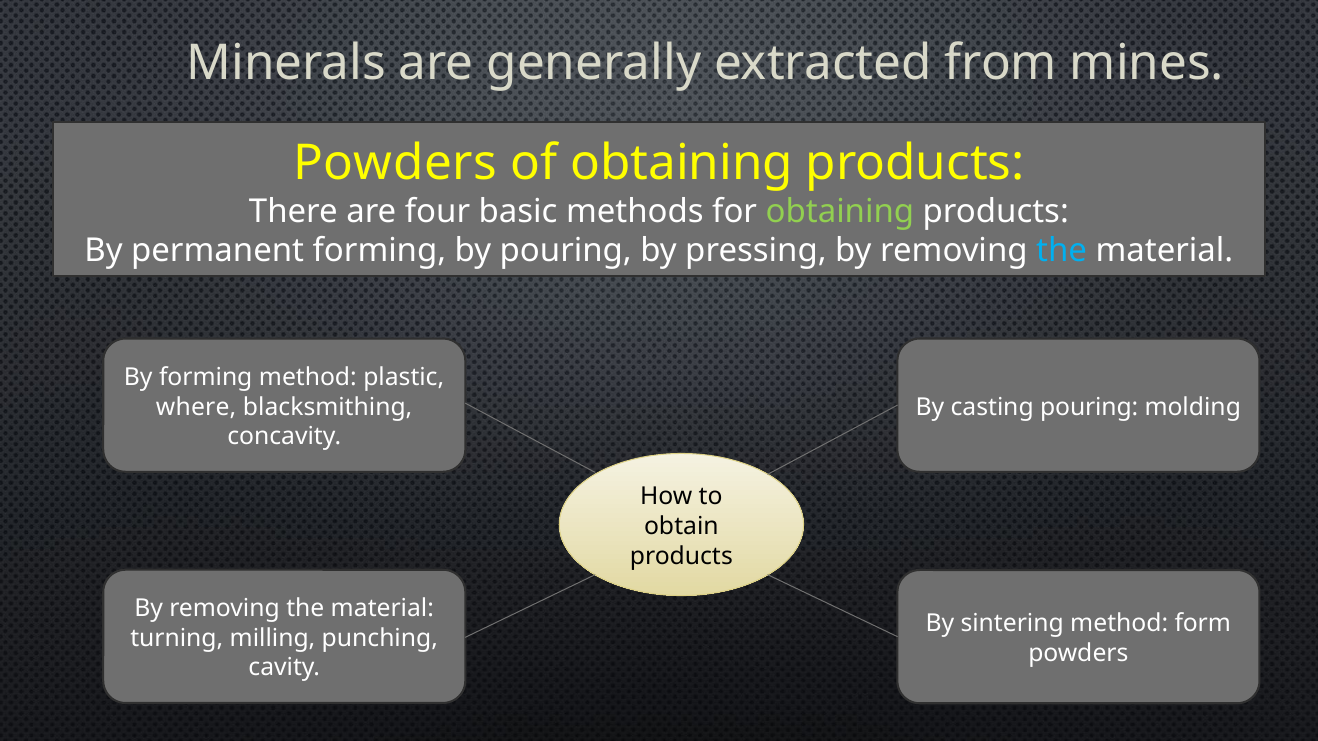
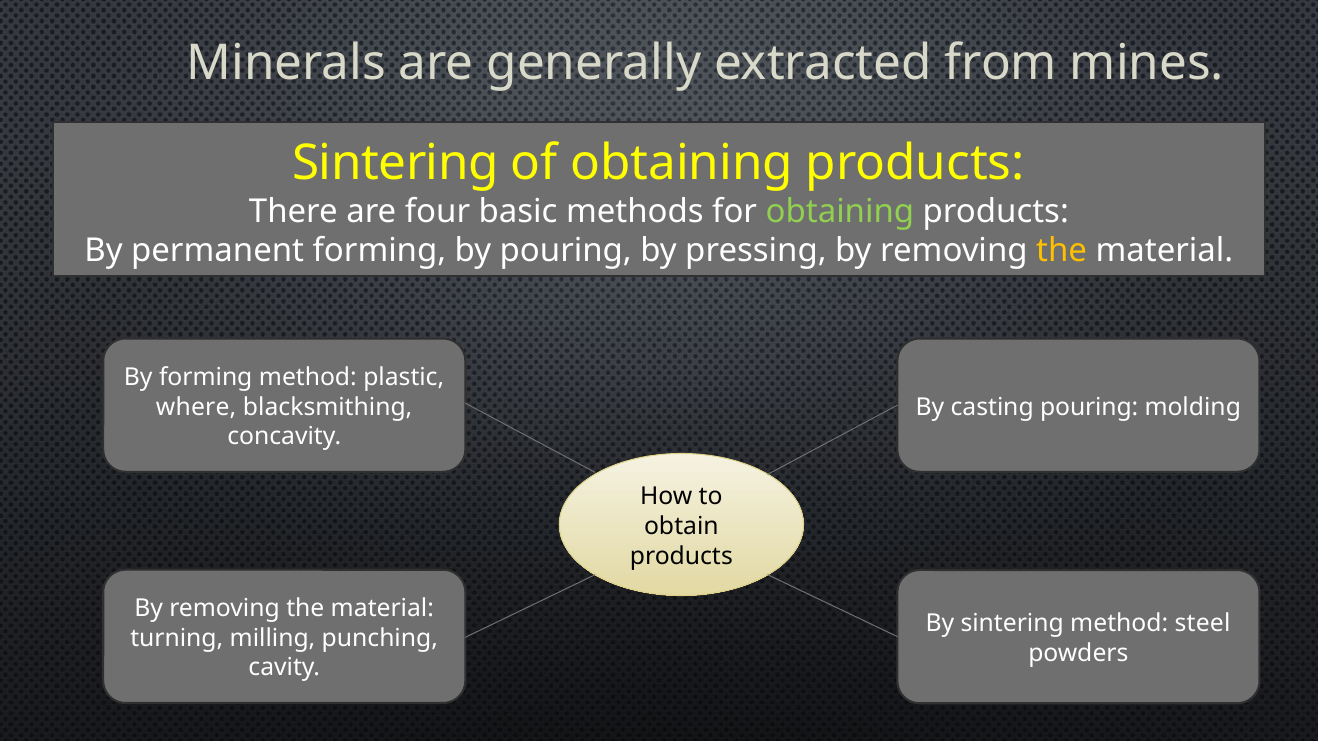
Powders at (395, 163): Powders -> Sintering
the at (1062, 251) colour: light blue -> yellow
form: form -> steel
